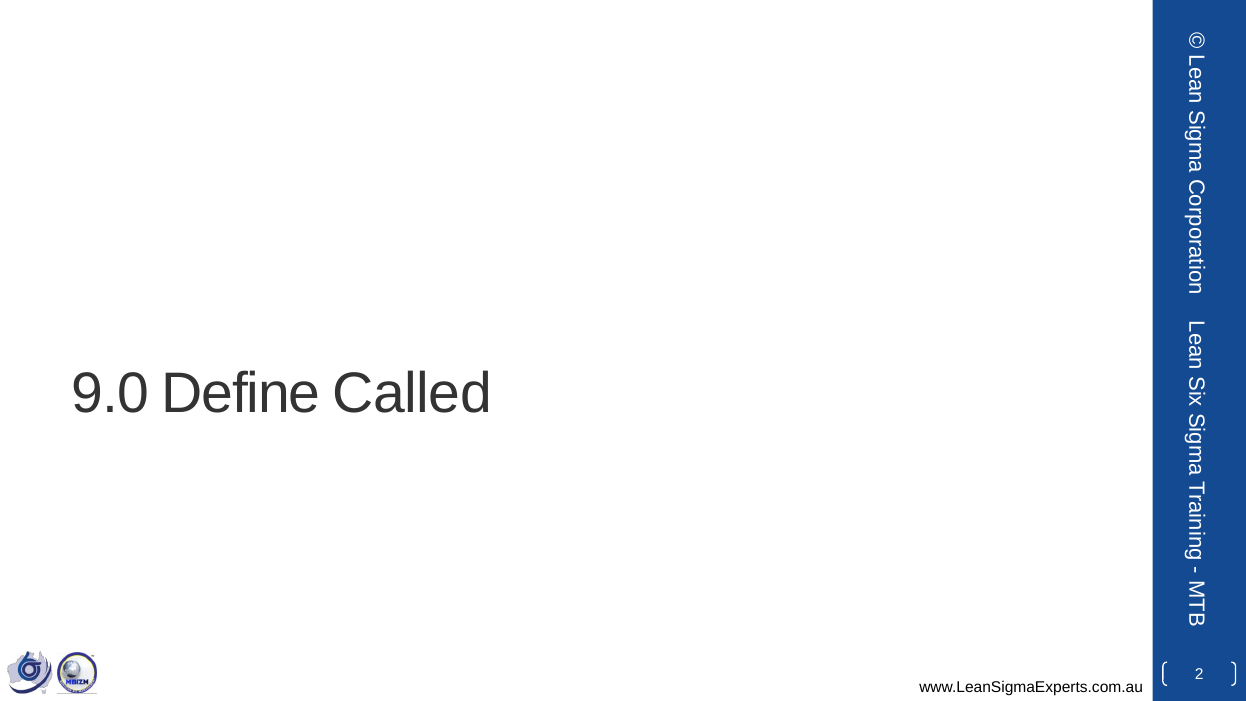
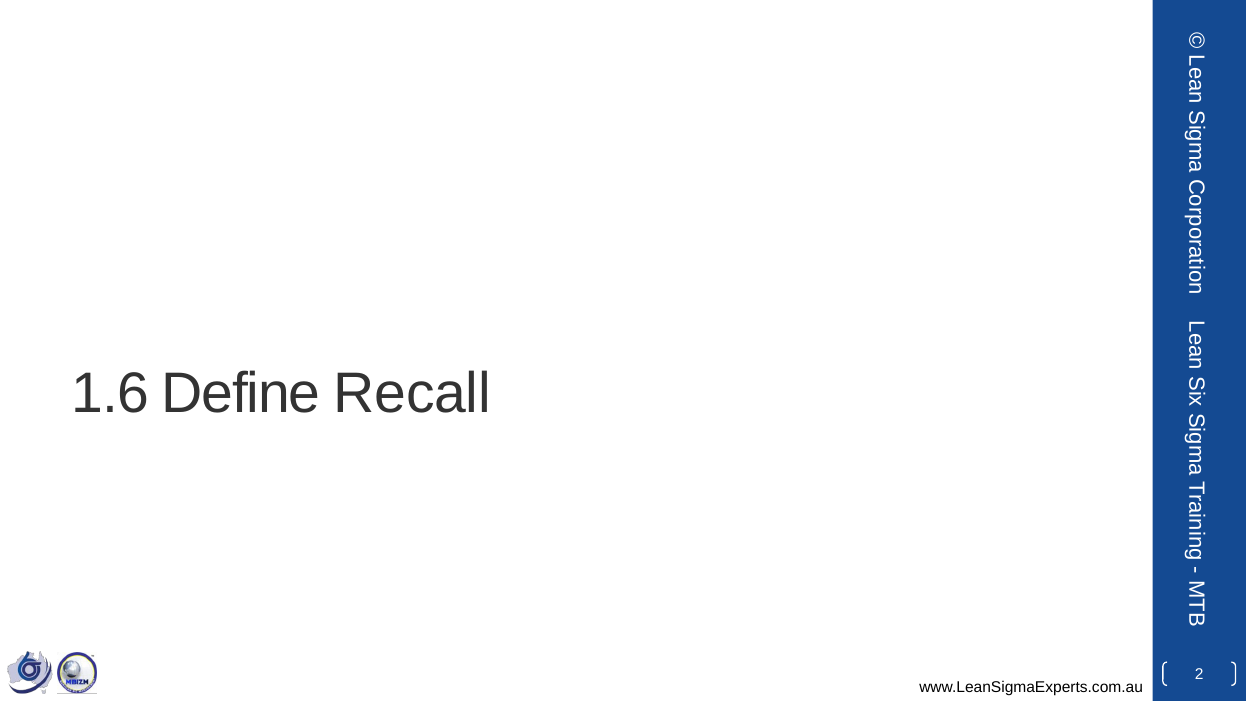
9.0: 9.0 -> 1.6
Called: Called -> Recall
